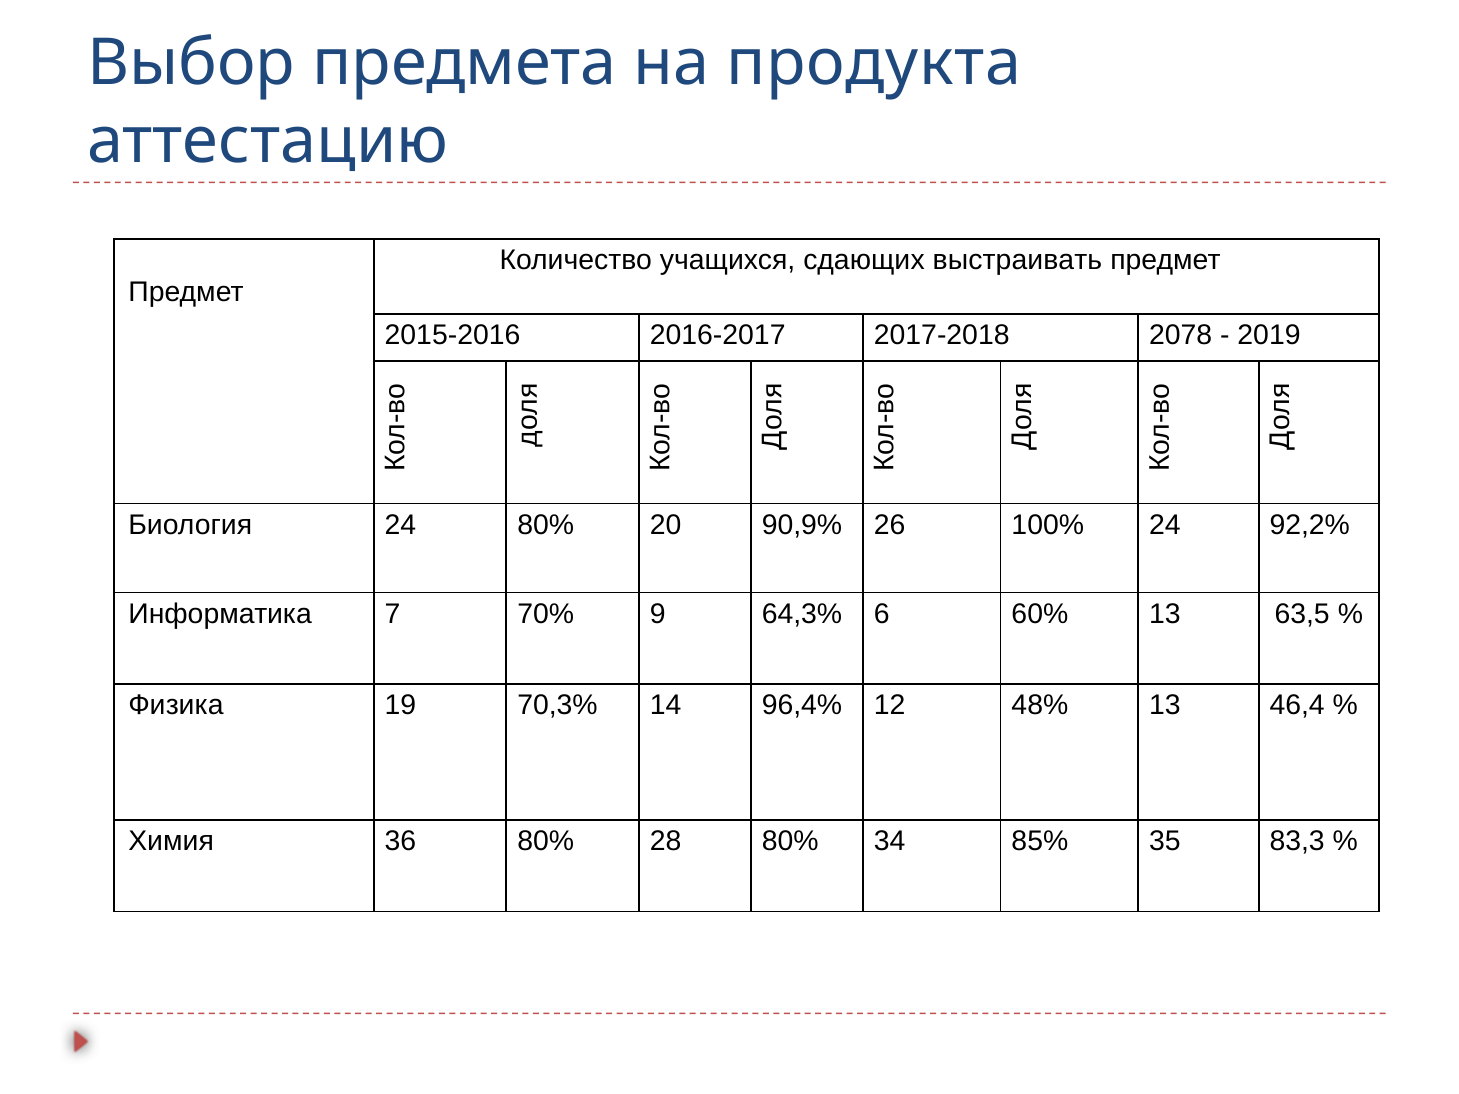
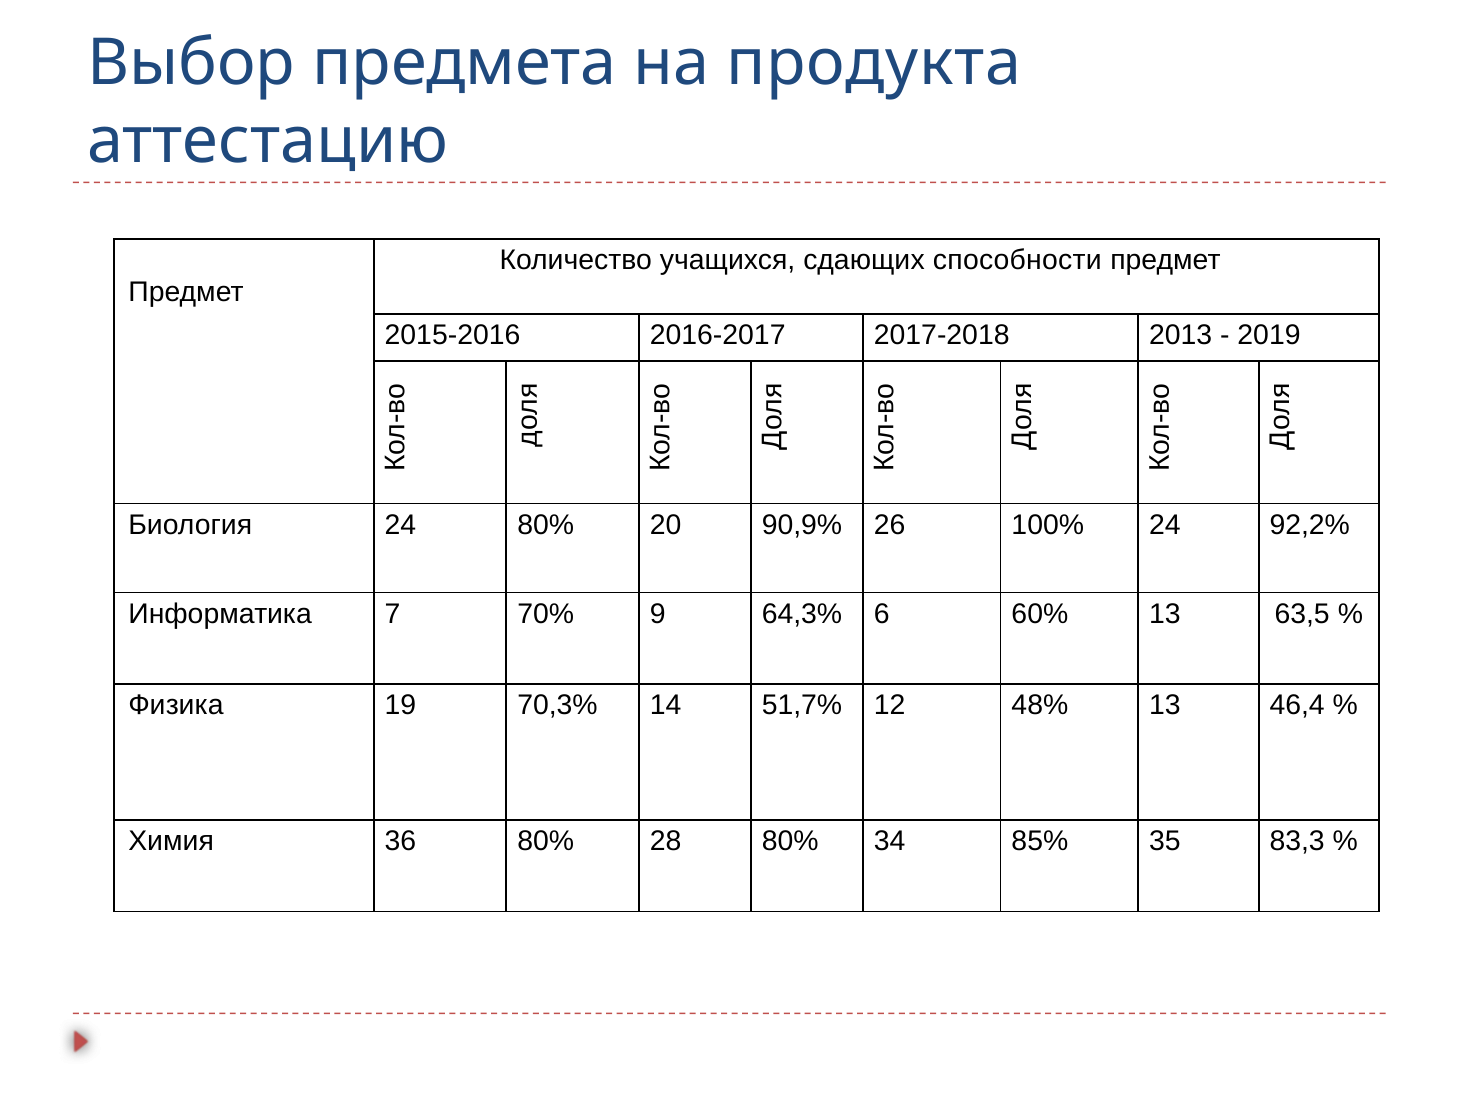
выстраивать: выстраивать -> способности
2078: 2078 -> 2013
96,4%: 96,4% -> 51,7%
